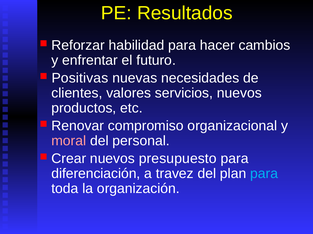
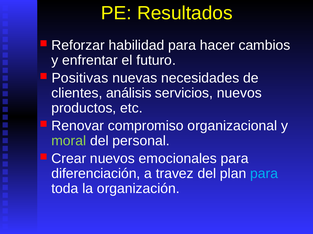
valores: valores -> análisis
moral colour: pink -> light green
presupuesto: presupuesto -> emocionales
